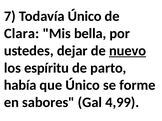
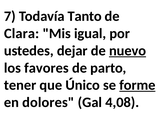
Todavía Único: Único -> Tanto
bella: bella -> igual
espíritu: espíritu -> favores
había: había -> tener
forme underline: none -> present
sabores: sabores -> dolores
4,99: 4,99 -> 4,08
